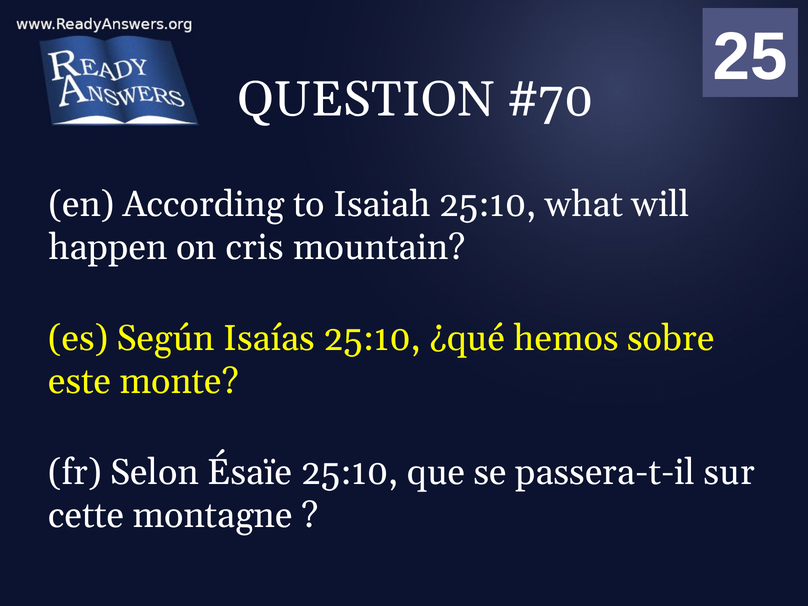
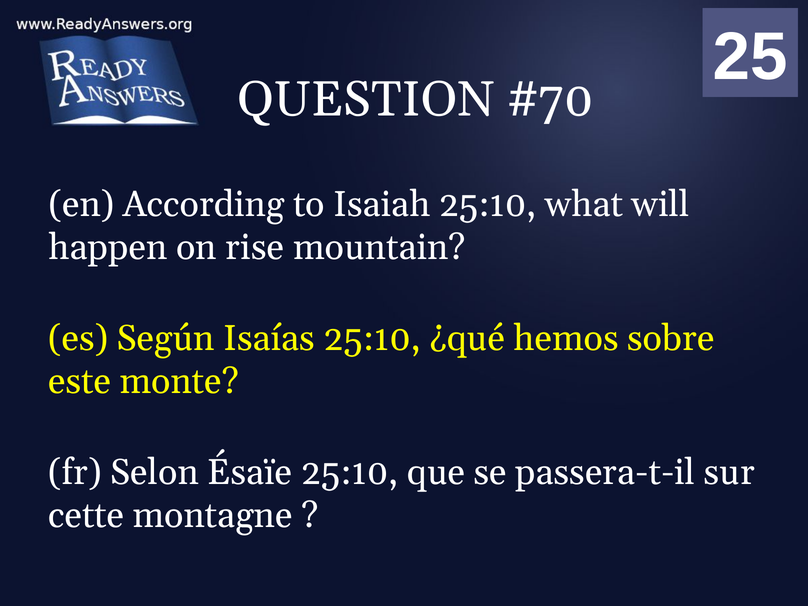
cris: cris -> rise
